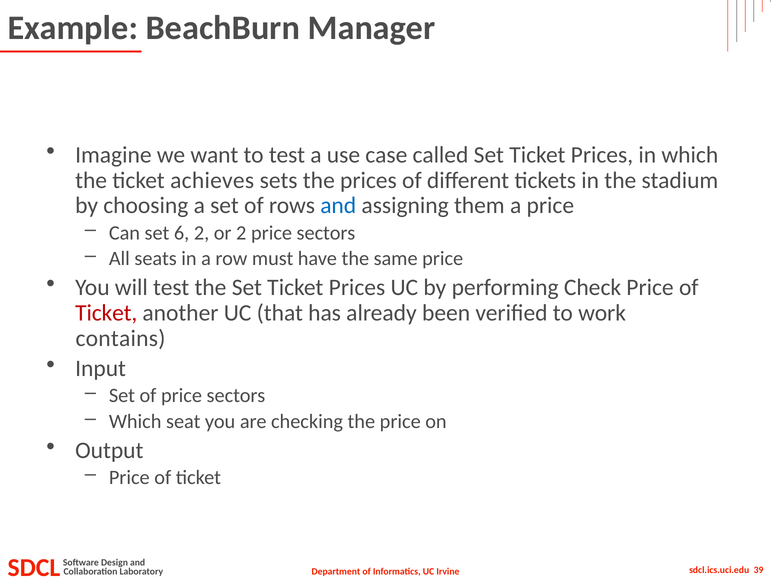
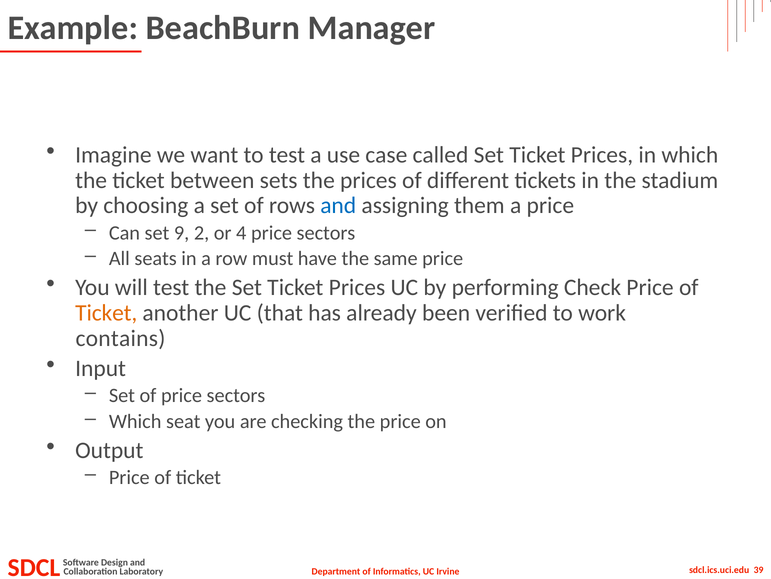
achieves: achieves -> between
6: 6 -> 9
or 2: 2 -> 4
Ticket at (106, 313) colour: red -> orange
